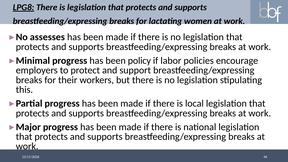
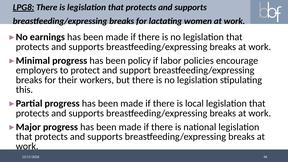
assesses: assesses -> earnings
